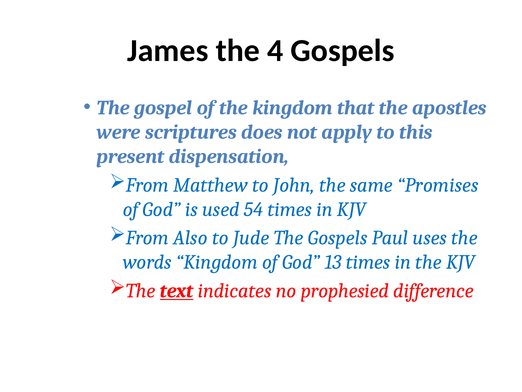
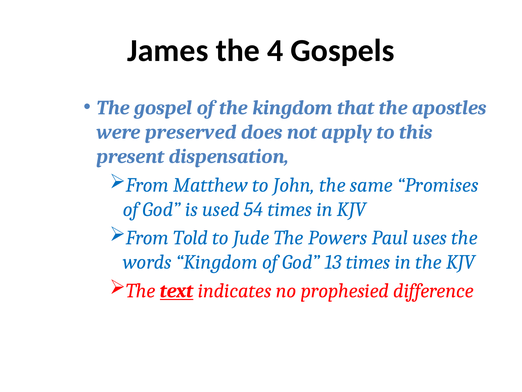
scriptures: scriptures -> preserved
Also: Also -> Told
The Gospels: Gospels -> Powers
